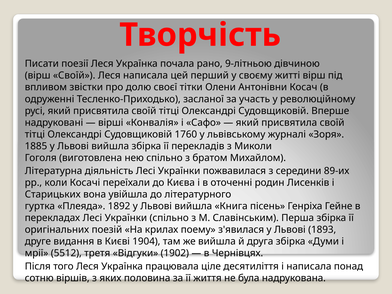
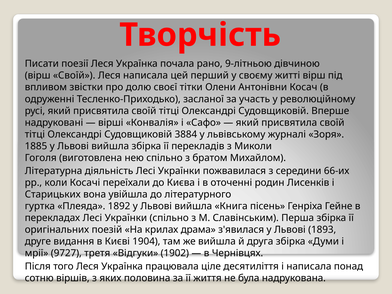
1760: 1760 -> 3884
89-их: 89-их -> 66-их
поему: поему -> драма
5512: 5512 -> 9727
